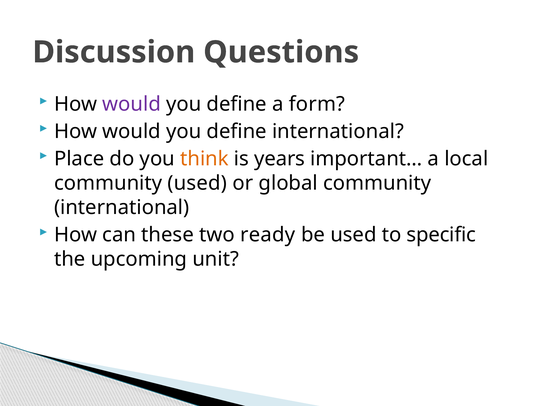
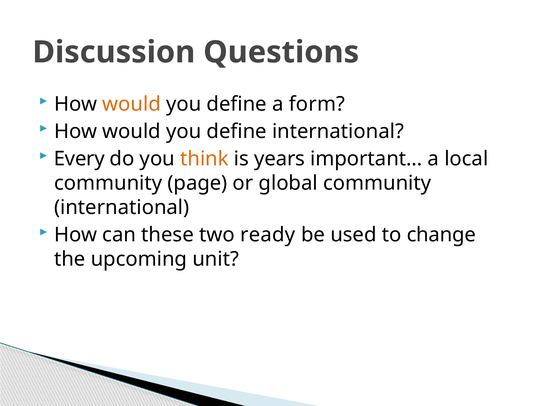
would at (132, 104) colour: purple -> orange
Place: Place -> Every
community used: used -> page
specific: specific -> change
